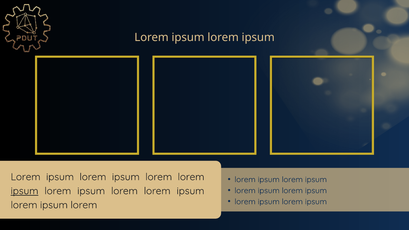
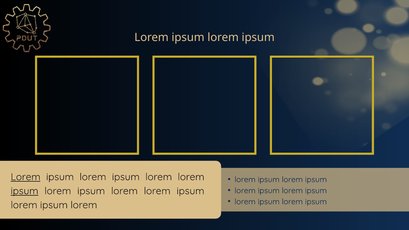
Lorem at (26, 177) underline: none -> present
